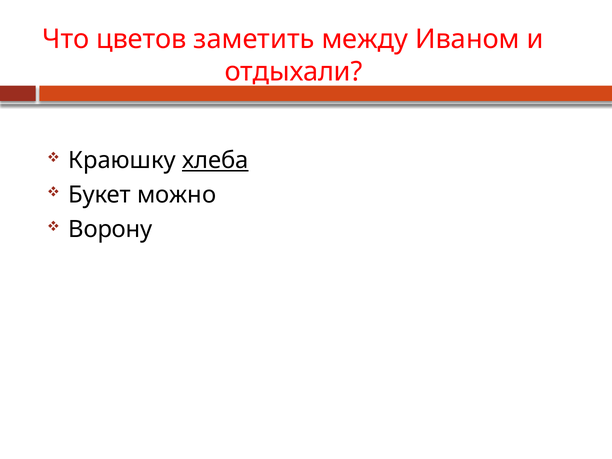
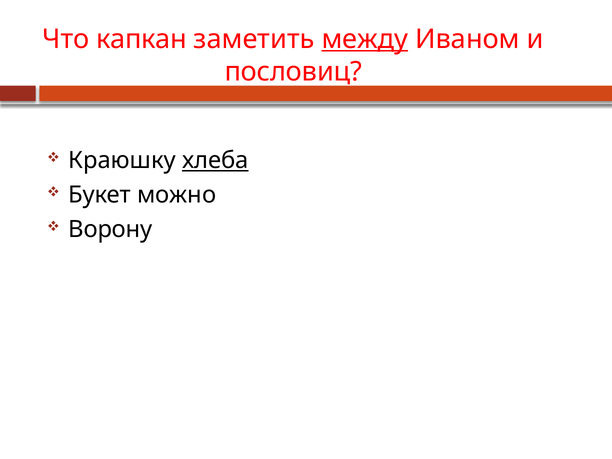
цветов: цветов -> капкан
между underline: none -> present
отдыхали: отдыхали -> пословиц
